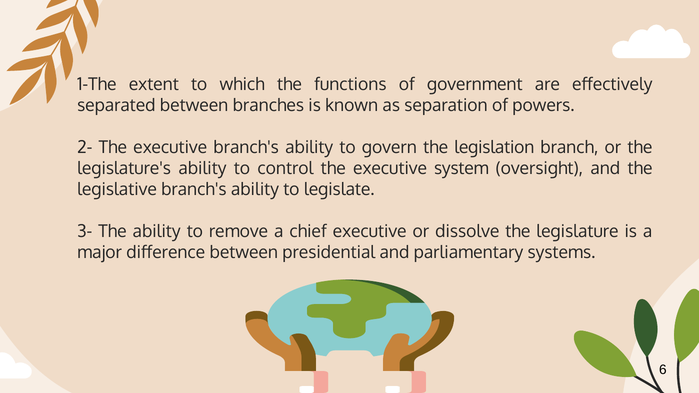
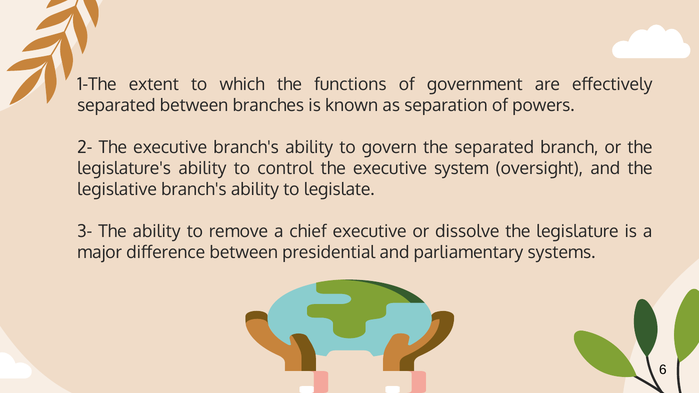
the legislation: legislation -> separated
